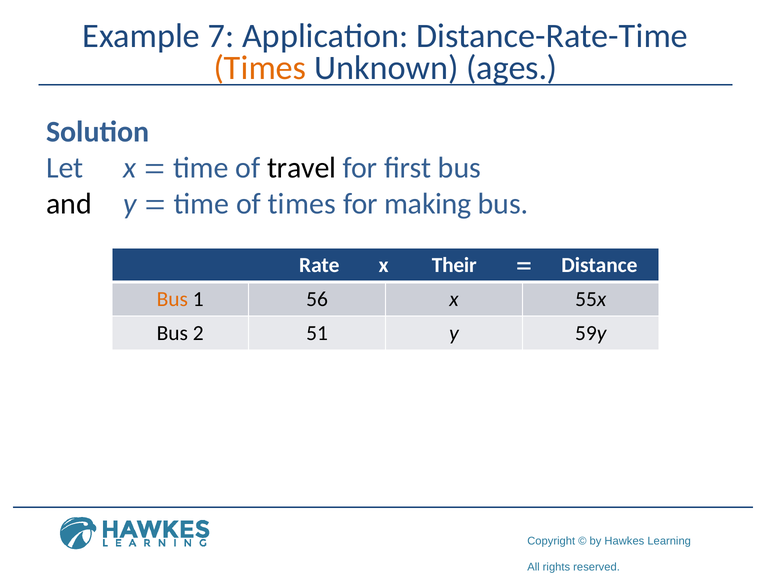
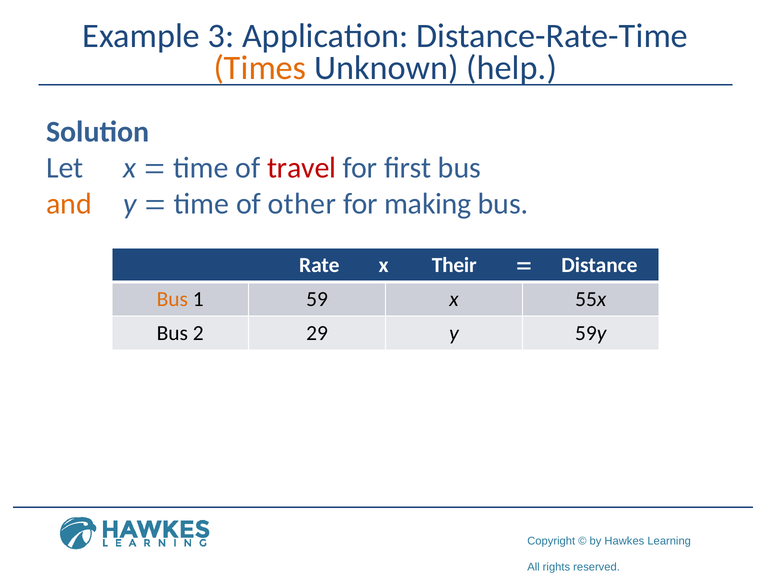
7: 7 -> 3
ages: ages -> help
travel colour: black -> red
and colour: black -> orange
of times: times -> other
56: 56 -> 59
51: 51 -> 29
